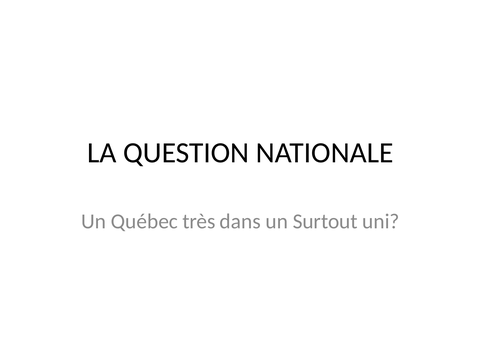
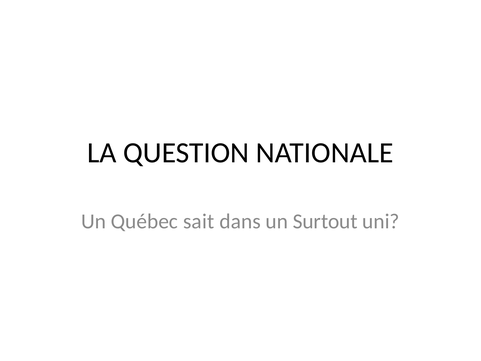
très: très -> sait
